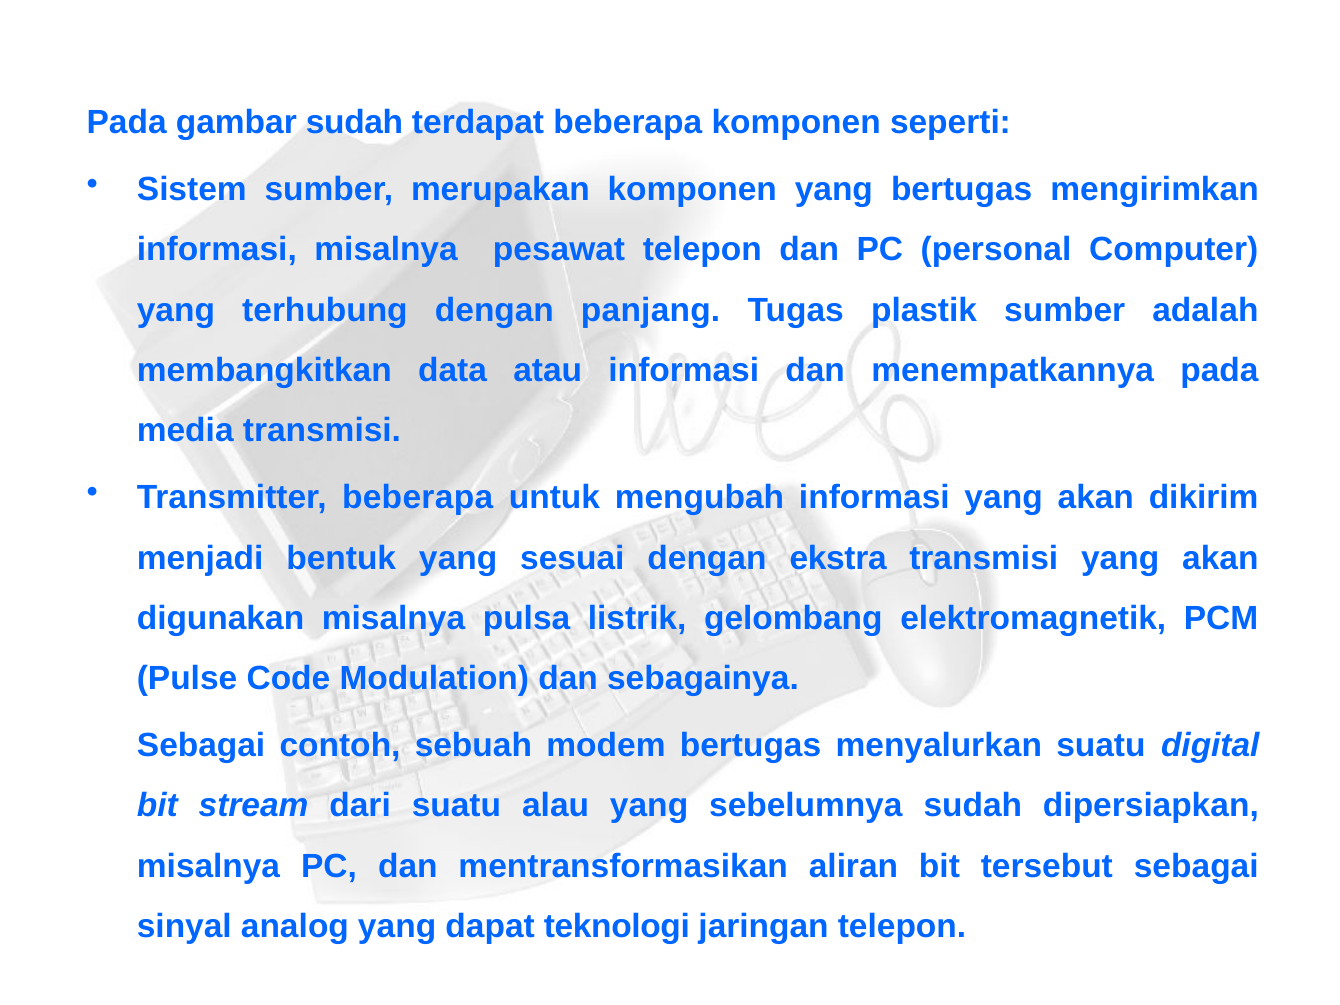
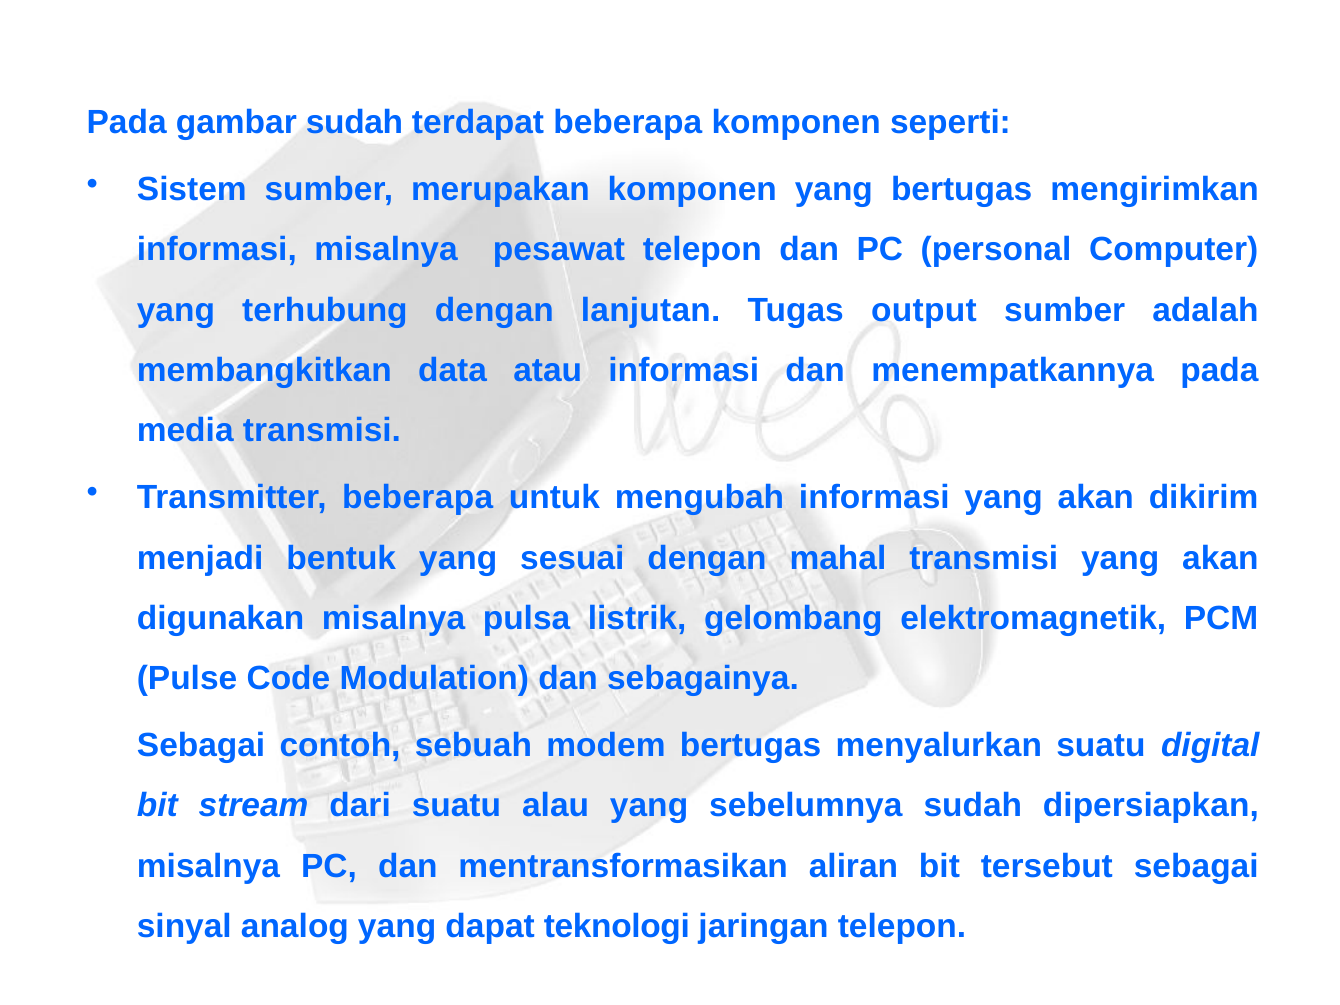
panjang: panjang -> lanjutan
plastik: plastik -> output
ekstra: ekstra -> mahal
